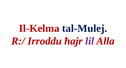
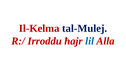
lil colour: purple -> blue
